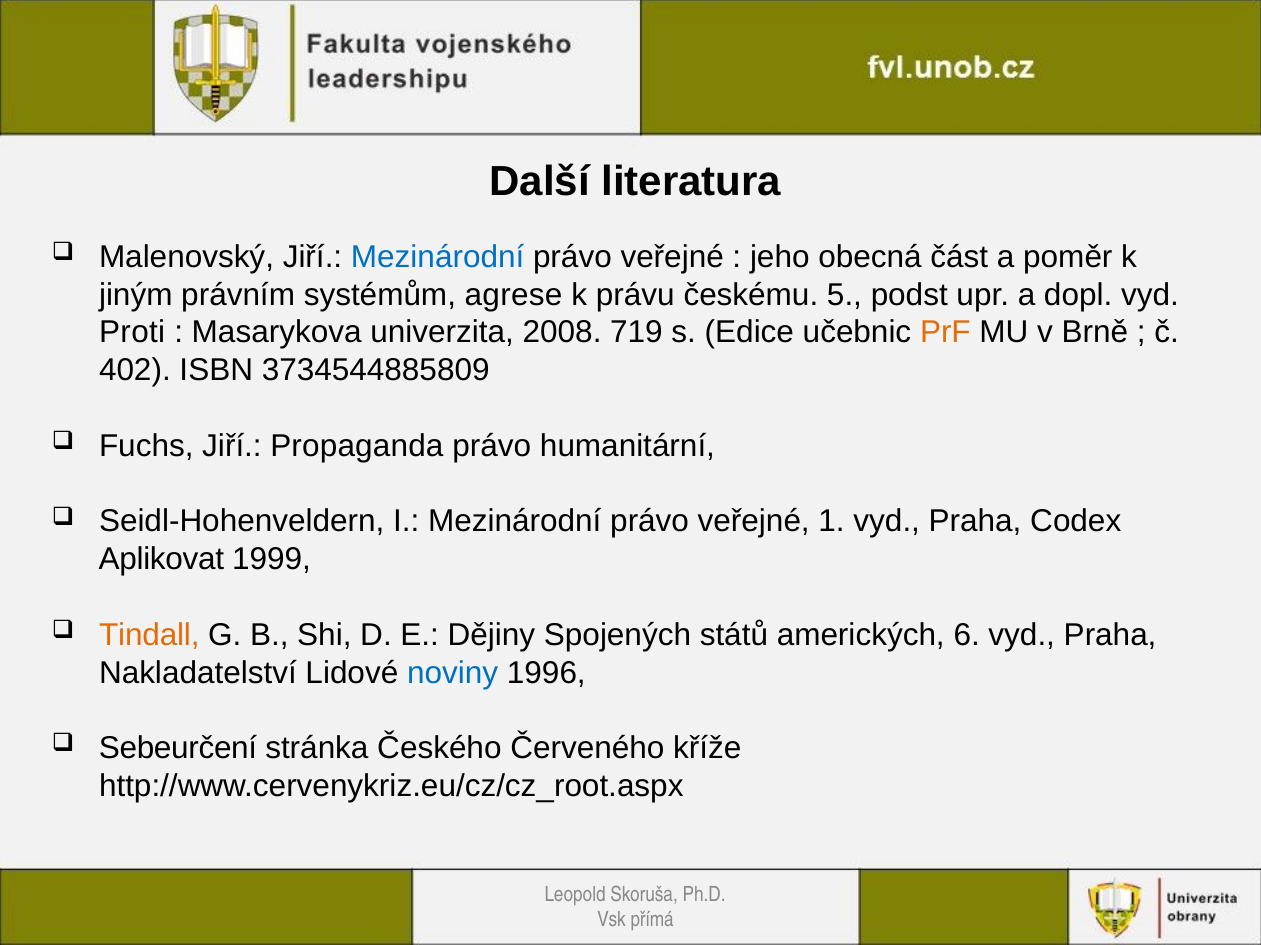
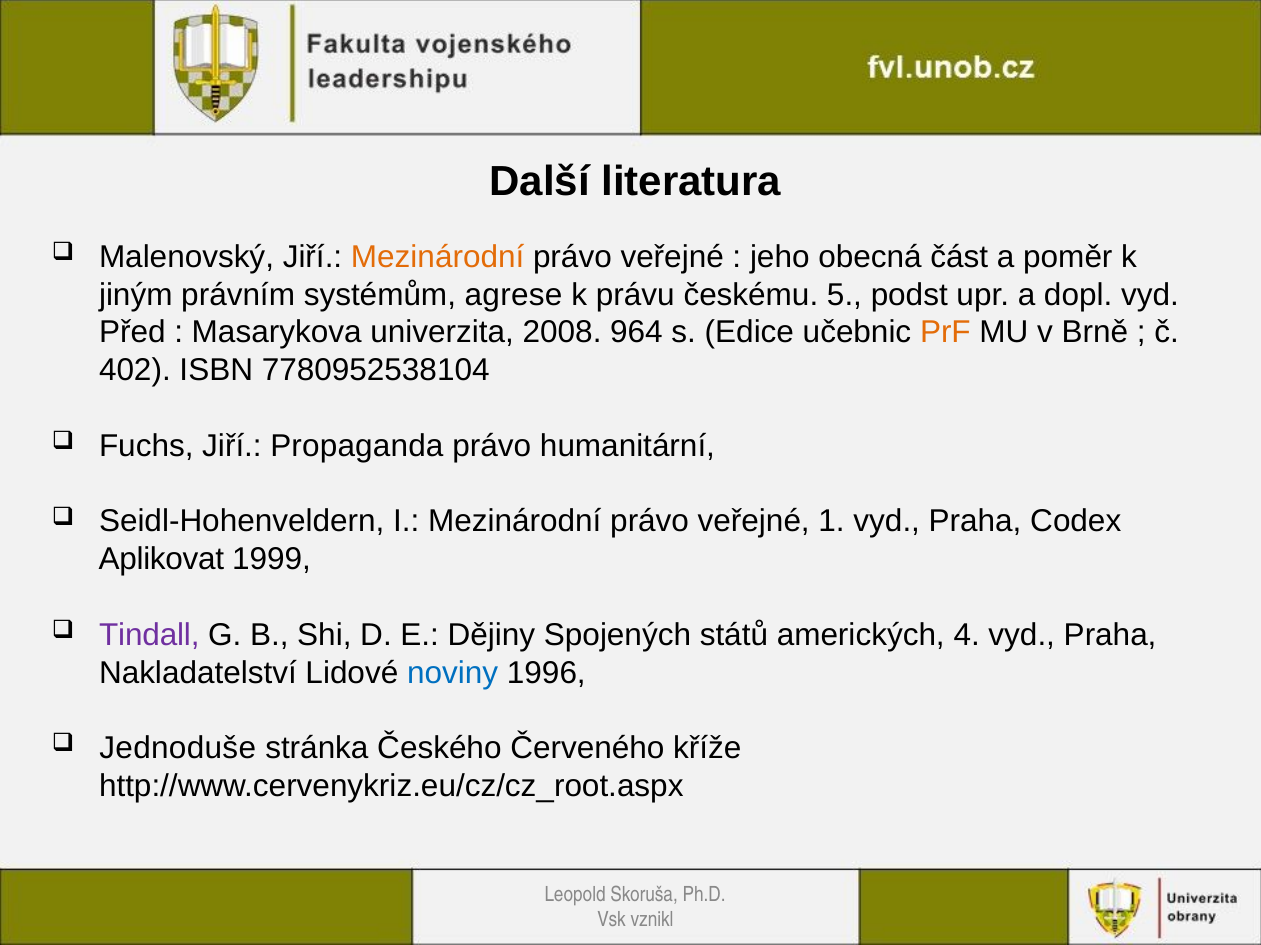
Mezinárodní at (438, 257) colour: blue -> orange
Proti: Proti -> Před
719: 719 -> 964
3734544885809: 3734544885809 -> 7780952538104
Tindall colour: orange -> purple
6: 6 -> 4
Sebeurčení: Sebeurčení -> Jednoduše
přímá: přímá -> vznikl
